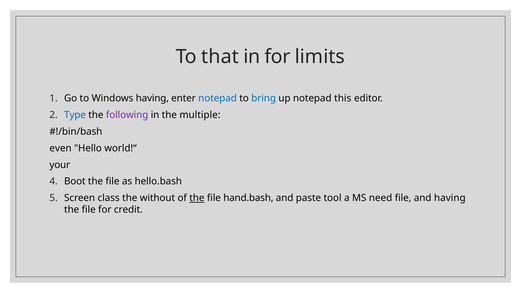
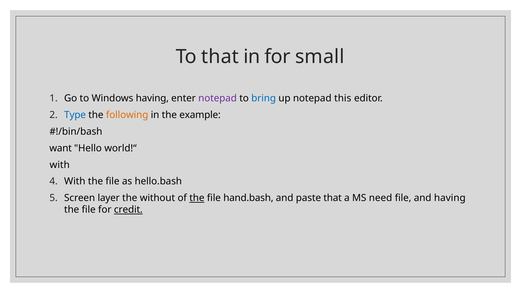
limits: limits -> small
notepad at (218, 98) colour: blue -> purple
following colour: purple -> orange
multiple: multiple -> example
even: even -> want
your at (60, 165): your -> with
Boot at (75, 181): Boot -> With
class: class -> layer
paste tool: tool -> that
credit underline: none -> present
